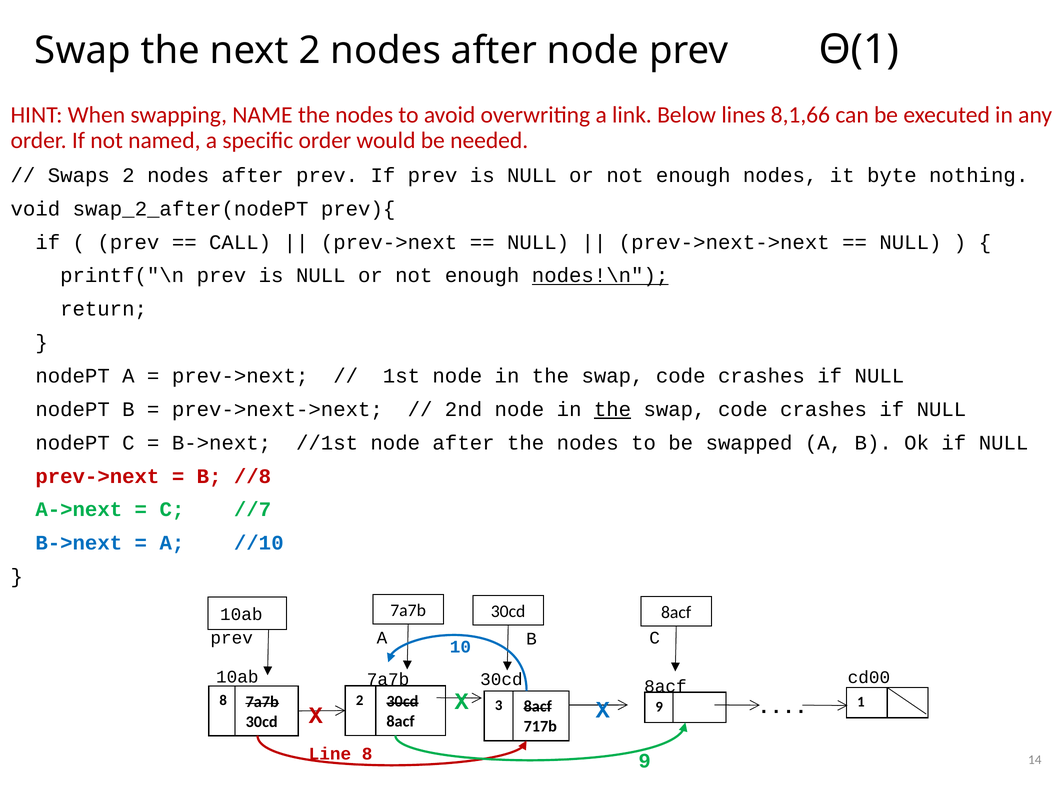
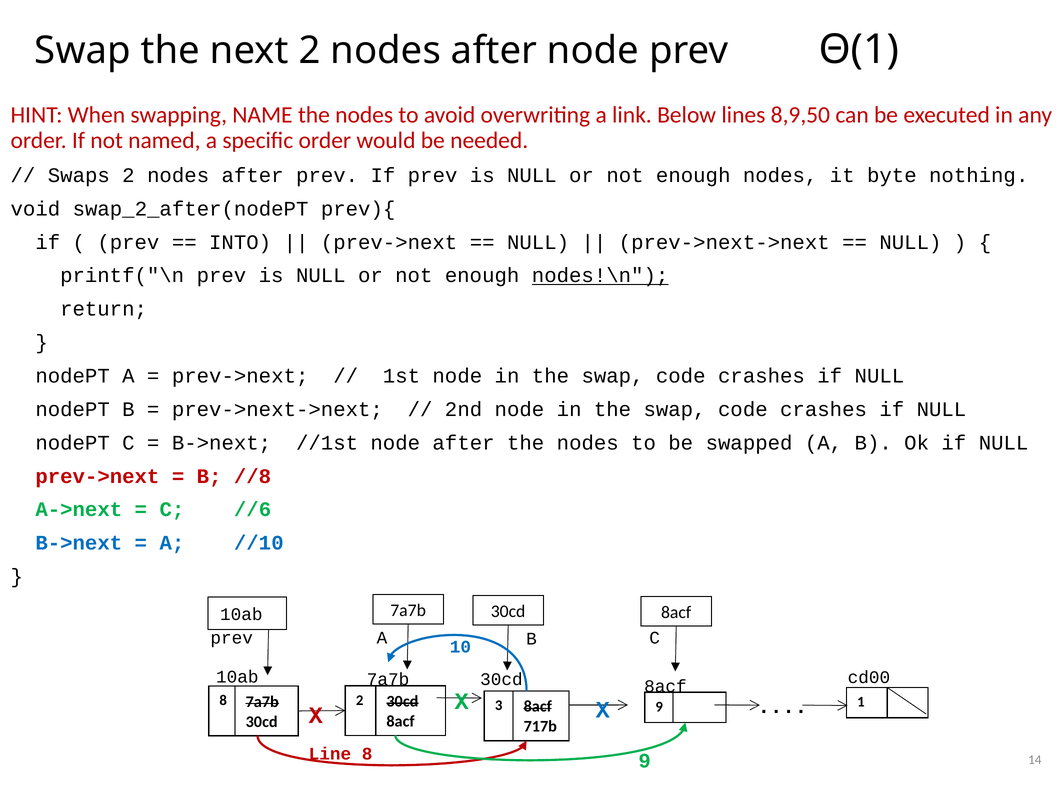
8,1,66: 8,1,66 -> 8,9,50
CALL: CALL -> INTO
the at (612, 409) underline: present -> none
//7: //7 -> //6
